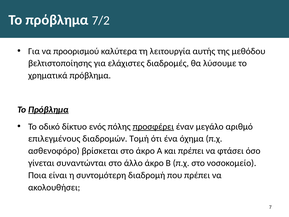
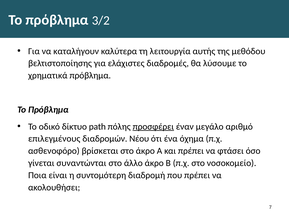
7/2: 7/2 -> 3/2
προορισμού: προορισμού -> καταλήγουν
Πρόβλημα at (48, 109) underline: present -> none
ενός: ενός -> path
Τομή: Τομή -> Νέου
